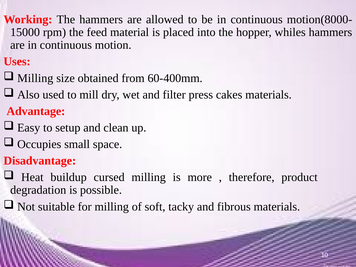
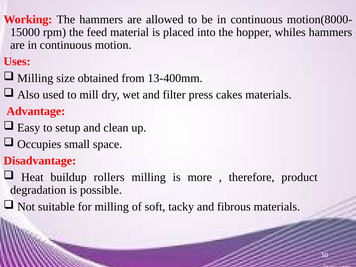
60-400mm: 60-400mm -> 13-400mm
cursed: cursed -> rollers
